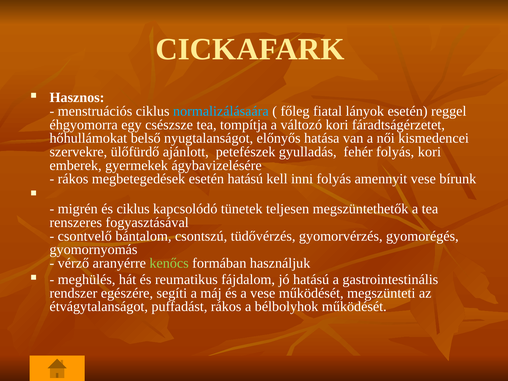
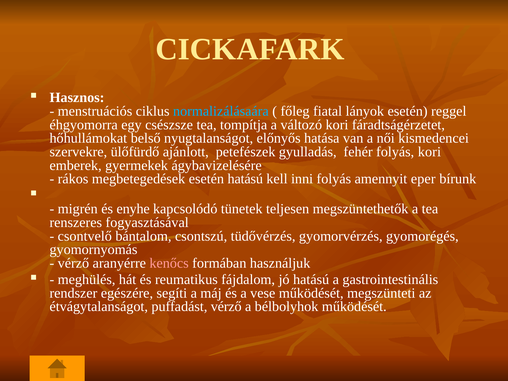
amennyit vese: vese -> eper
és ciklus: ciklus -> enyhe
kenőcs colour: light green -> pink
puffadást rákos: rákos -> vérző
